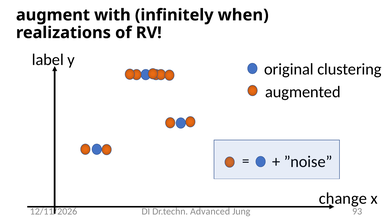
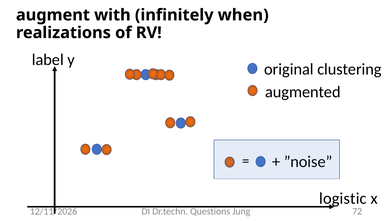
change: change -> logistic
Advanced: Advanced -> Questions
93: 93 -> 72
